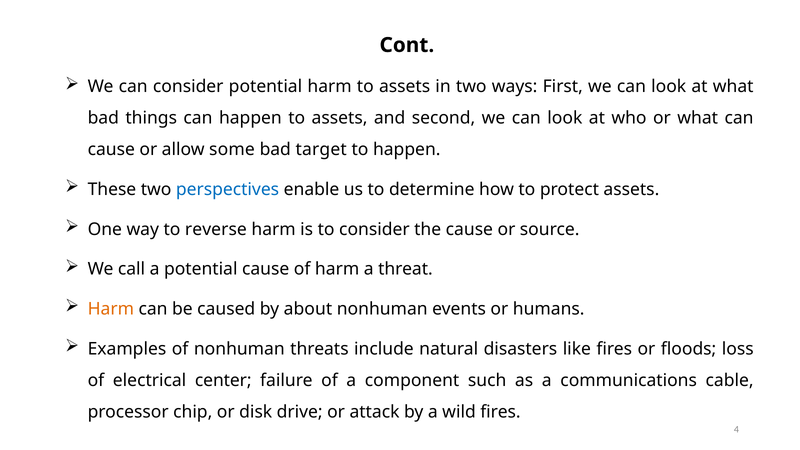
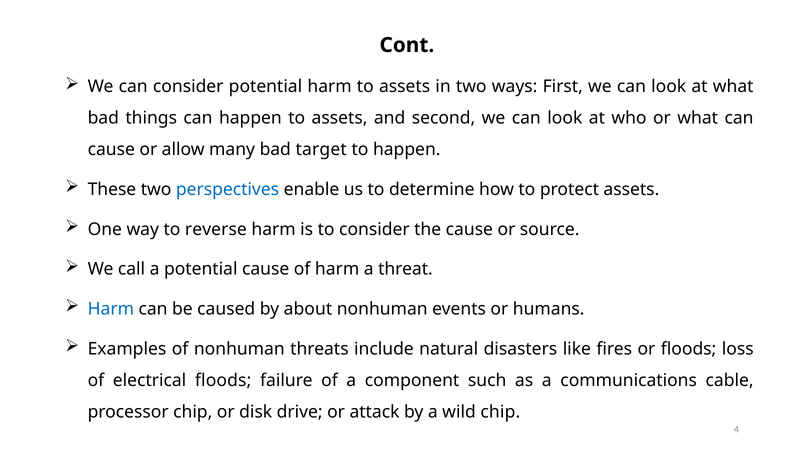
some: some -> many
Harm at (111, 309) colour: orange -> blue
electrical center: center -> floods
wild fires: fires -> chip
